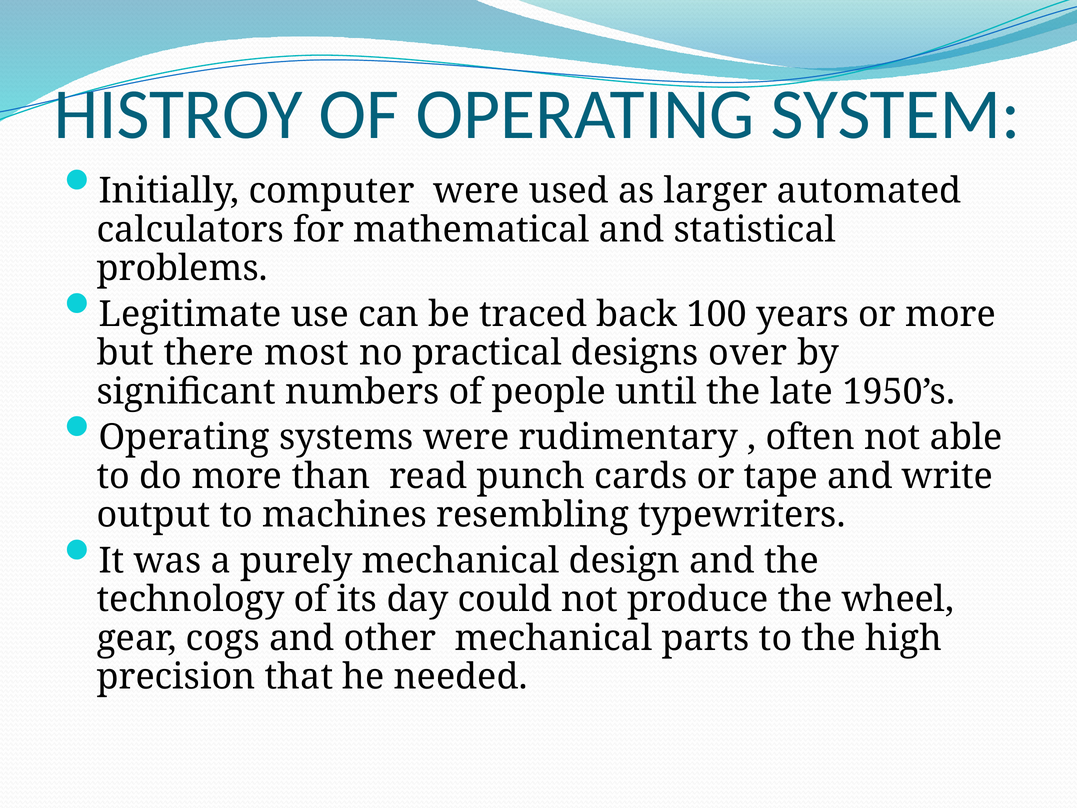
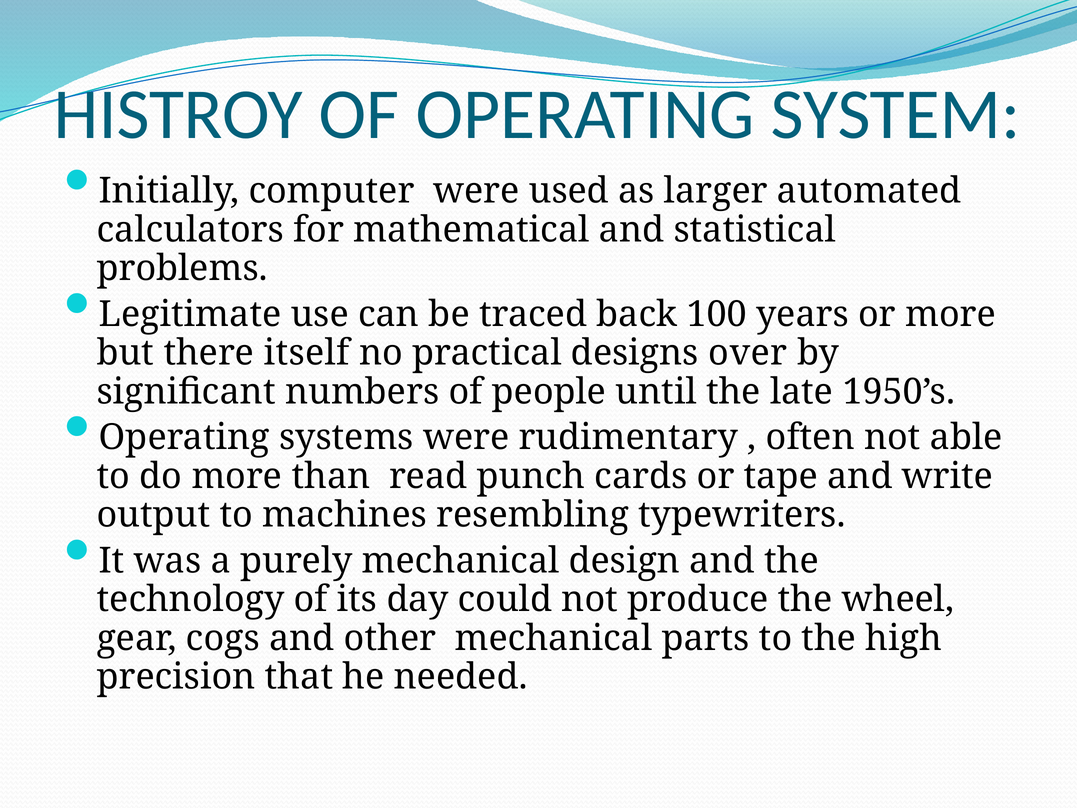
most: most -> itself
